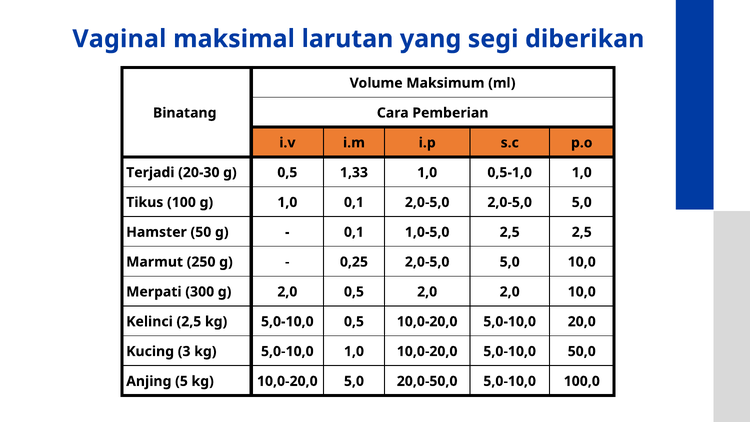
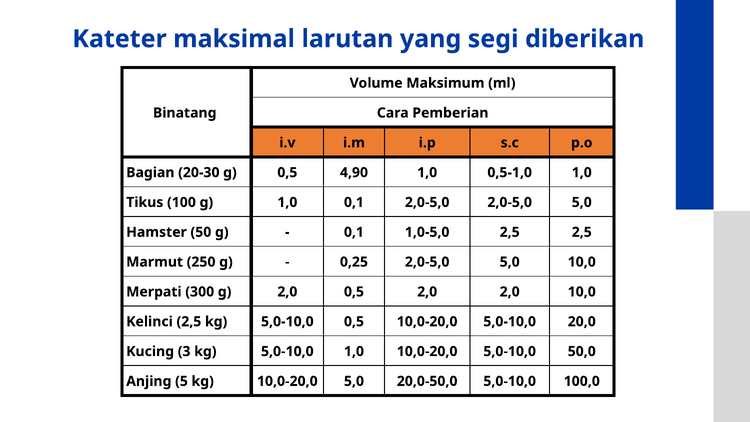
Vaginal: Vaginal -> Kateter
Terjadi: Terjadi -> Bagian
1,33: 1,33 -> 4,90
